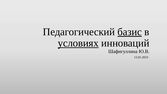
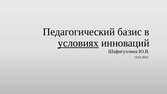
базис underline: present -> none
